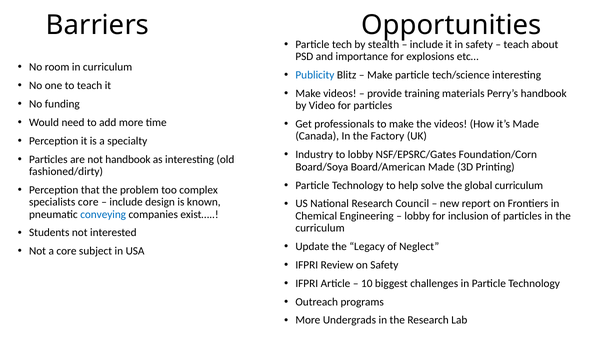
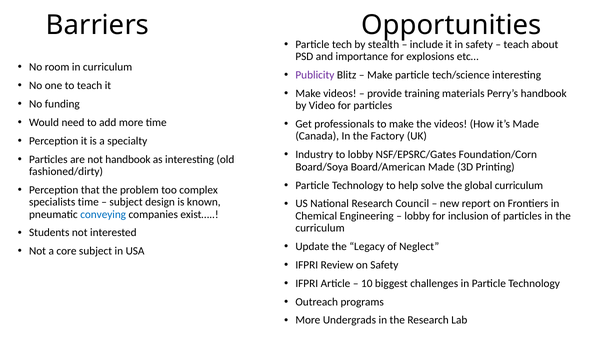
Publicity colour: blue -> purple
specialists core: core -> time
include at (126, 202): include -> subject
